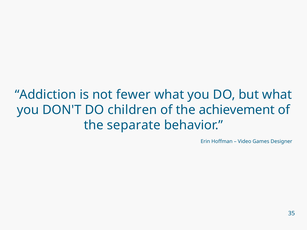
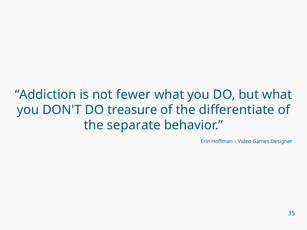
children: children -> treasure
achievement: achievement -> differentiate
